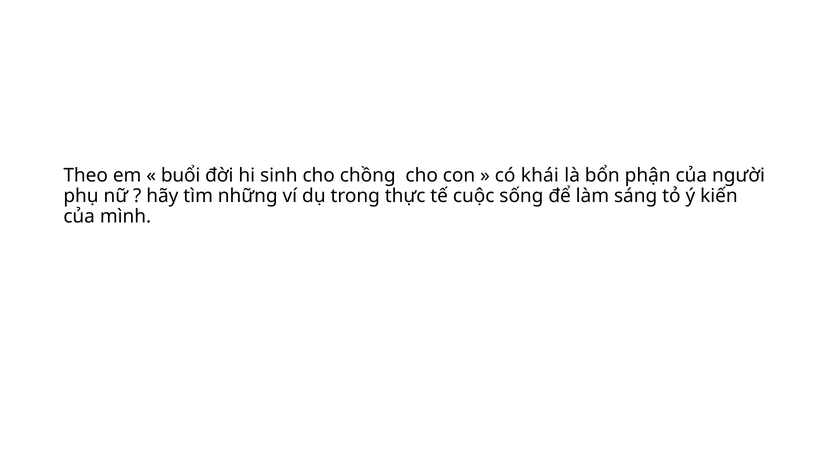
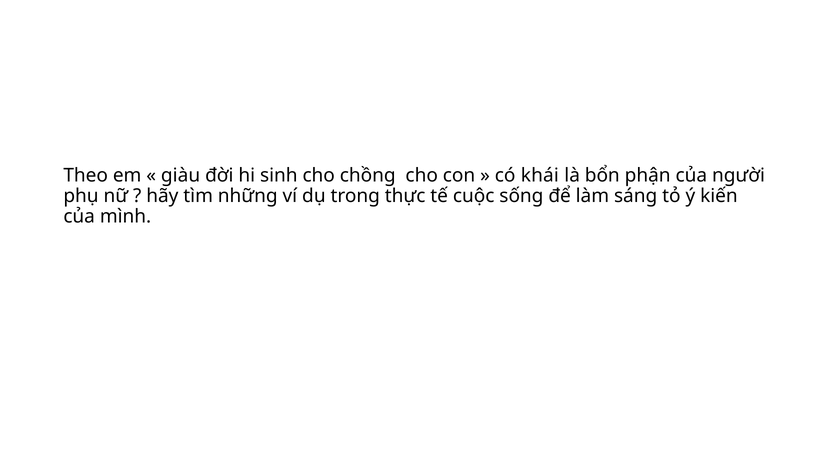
buổi: buổi -> giàu
